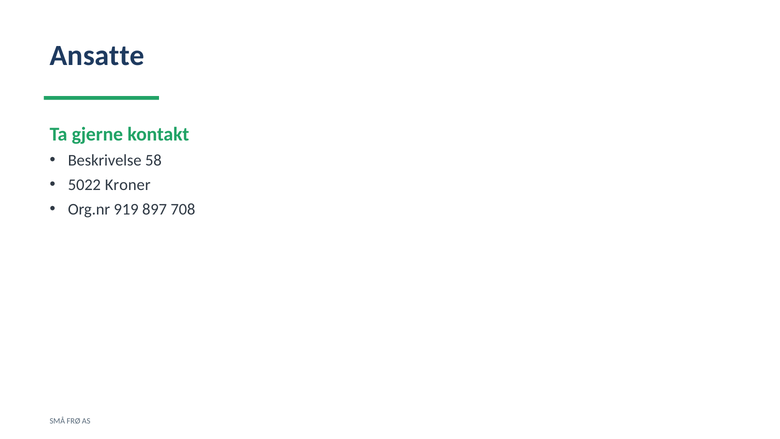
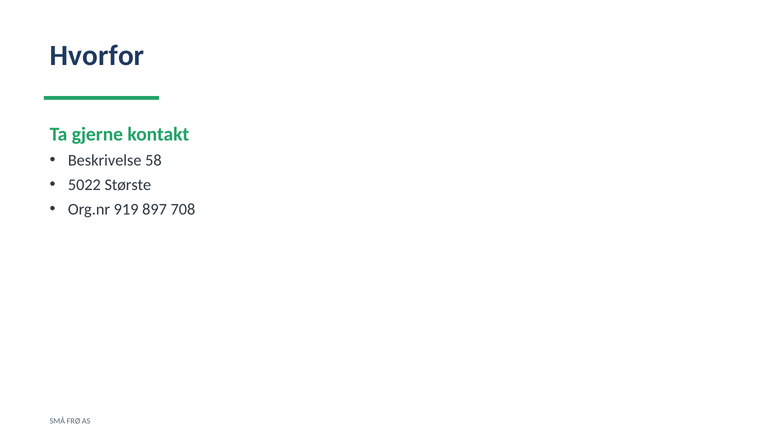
Ansatte: Ansatte -> Hvorfor
Kroner: Kroner -> Største
